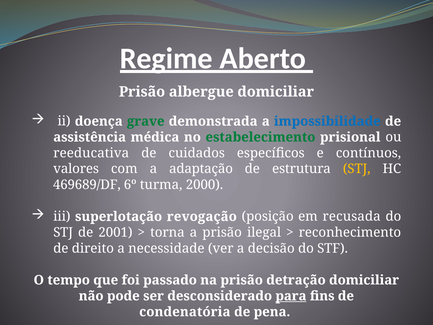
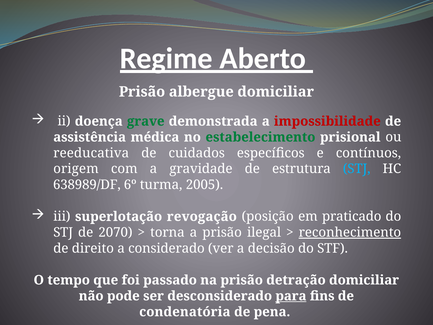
impossibilidade colour: blue -> red
valores: valores -> origem
adaptação: adaptação -> gravidade
STJ at (357, 169) colour: yellow -> light blue
469689/DF: 469689/DF -> 638989/DF
2000: 2000 -> 2005
recusada: recusada -> praticado
2001: 2001 -> 2070
reconhecimento underline: none -> present
necessidade: necessidade -> considerado
